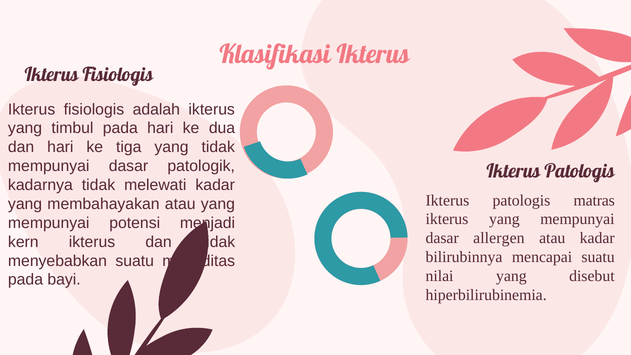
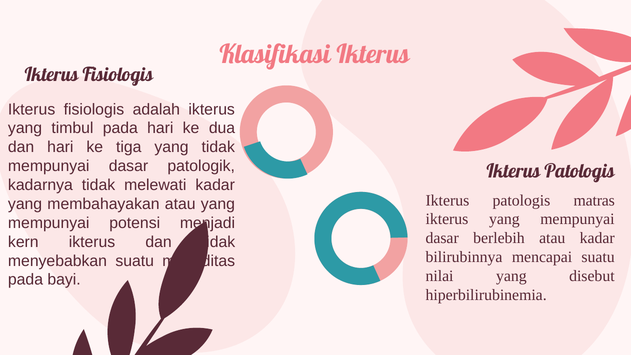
allergen: allergen -> berlebih
